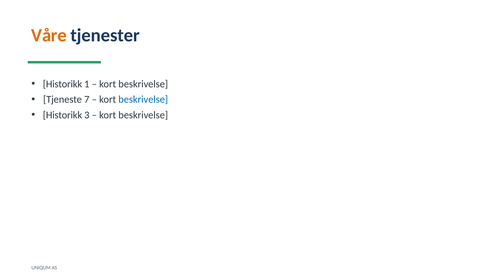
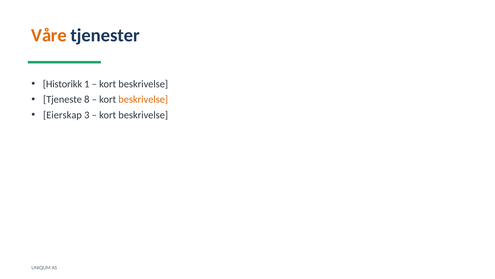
7: 7 -> 8
beskrivelse at (143, 99) colour: blue -> orange
Historikk at (63, 115): Historikk -> Eierskap
